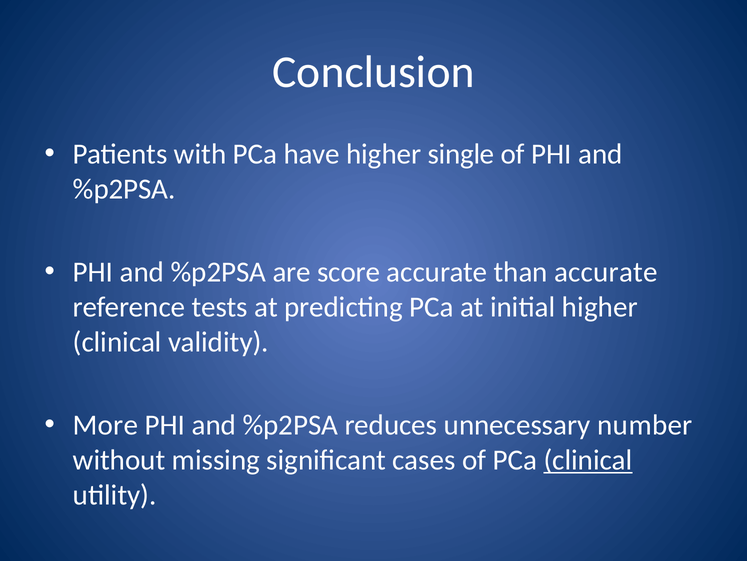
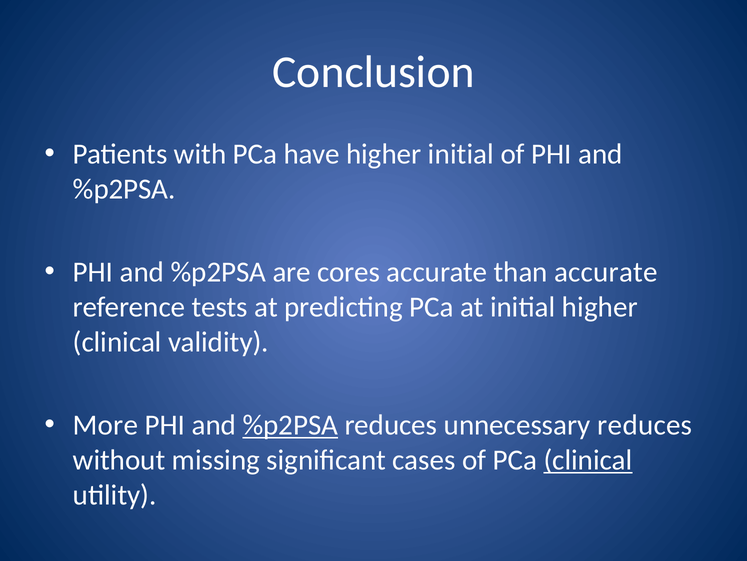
higher single: single -> initial
score: score -> cores
%p2PSA at (290, 425) underline: none -> present
unnecessary number: number -> reduces
